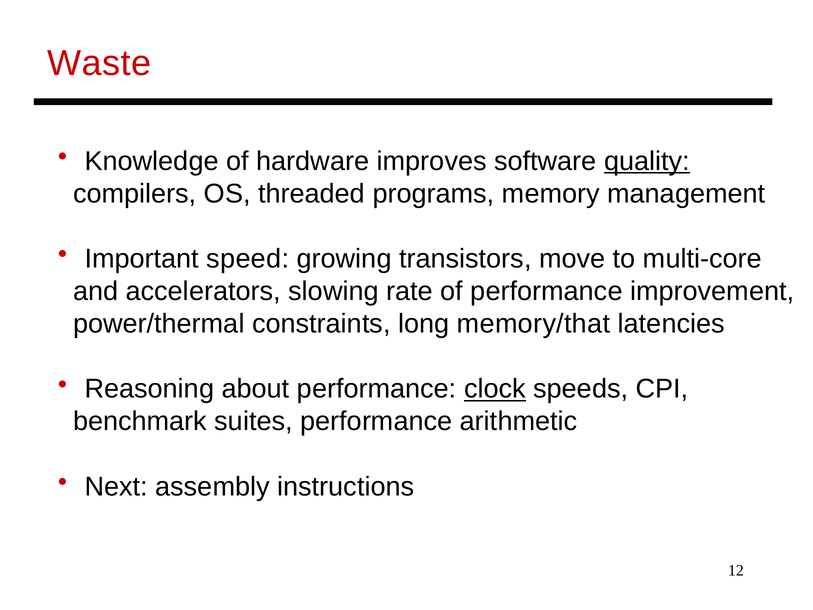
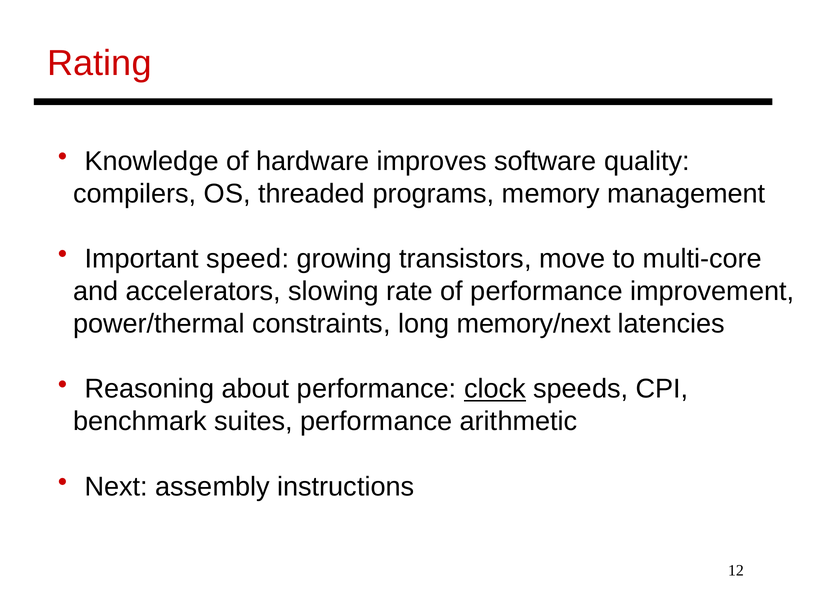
Waste: Waste -> Rating
quality underline: present -> none
memory/that: memory/that -> memory/next
